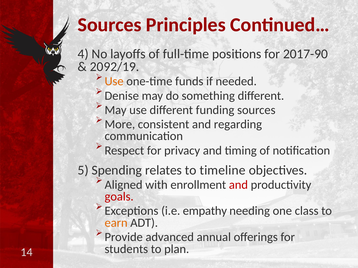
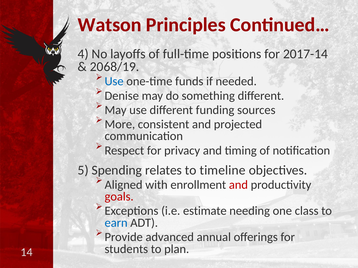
Sources at (110, 25): Sources -> Watson
2017-90: 2017-90 -> 2017-14
2092/19: 2092/19 -> 2068/19
Use at (114, 82) colour: orange -> blue
regarding: regarding -> projected
empathy: empathy -> estimate
earn colour: orange -> blue
